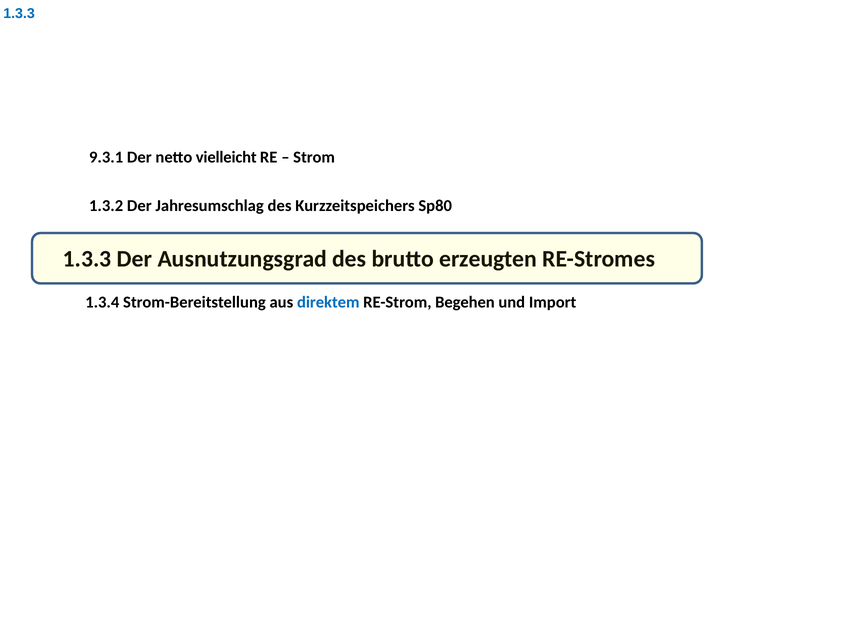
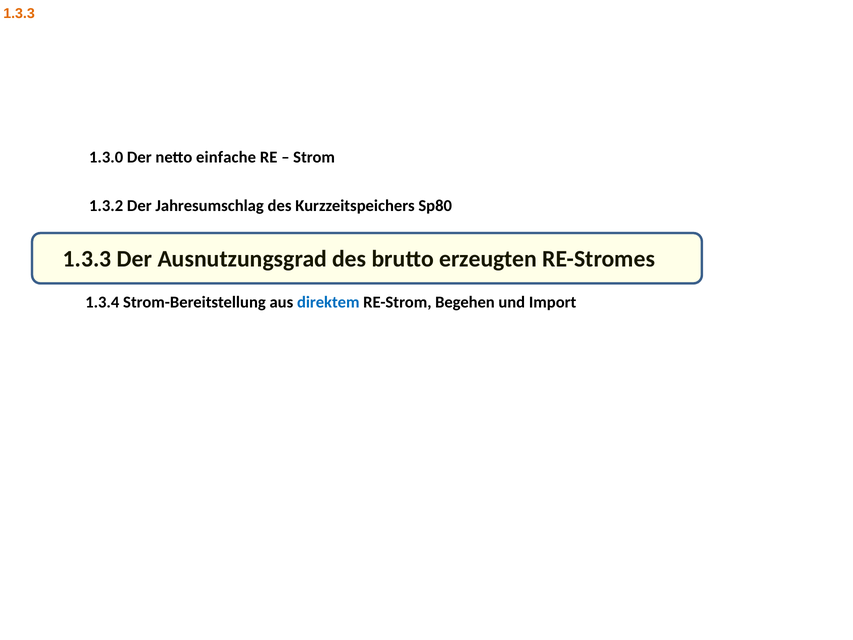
1.3.3 at (19, 14) colour: blue -> orange
9.3.1: 9.3.1 -> 1.3.0
vielleicht: vielleicht -> einfache
